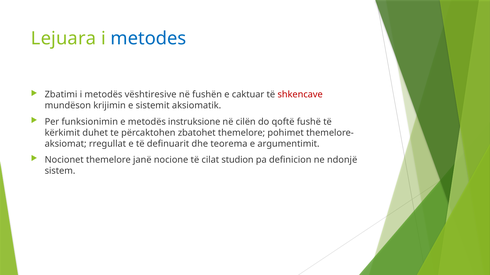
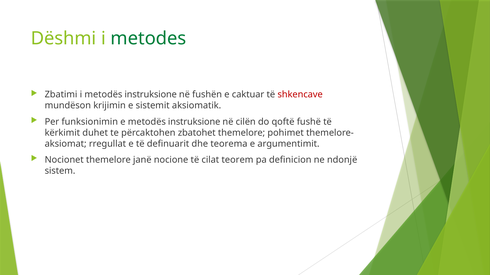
Lejuara: Lejuara -> Dëshmi
metodes colour: blue -> green
i metodës vështiresive: vështiresive -> instruksione
studion: studion -> teorem
